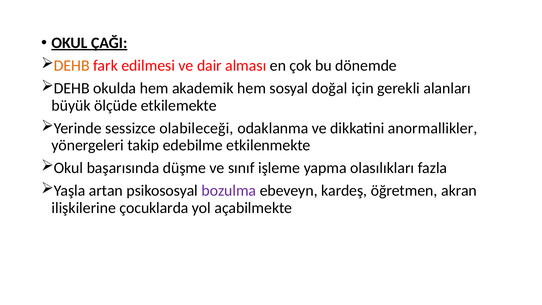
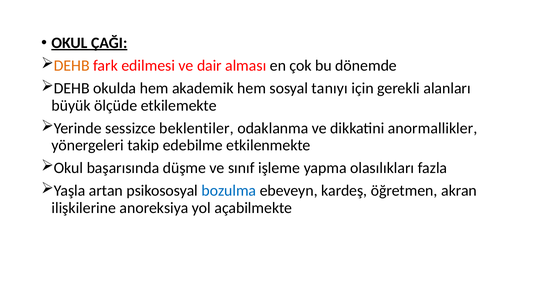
doğal: doğal -> tanıyı
olabileceği: olabileceği -> beklentiler
bozulma colour: purple -> blue
çocuklarda: çocuklarda -> anoreksiya
